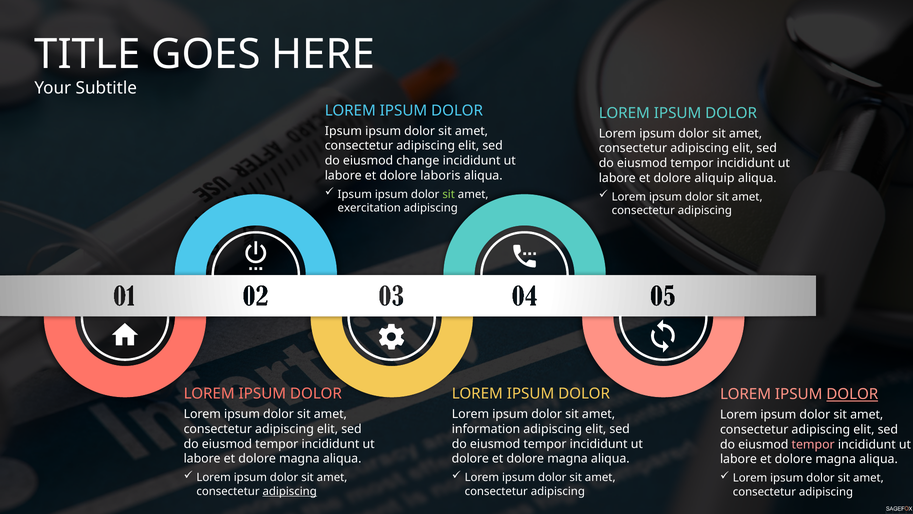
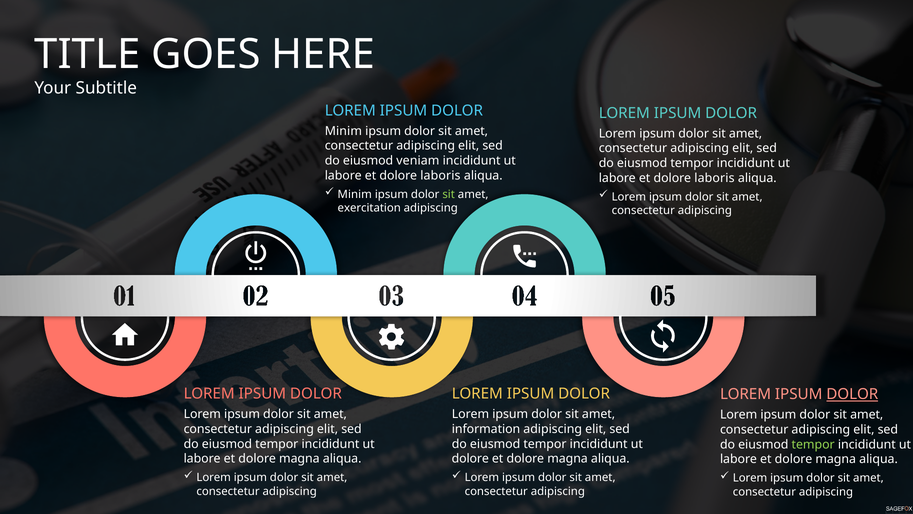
Ipsum at (343, 131): Ipsum -> Minim
change: change -> veniam
aliquip at (714, 178): aliquip -> laboris
Ipsum at (355, 194): Ipsum -> Minim
tempor at (813, 444) colour: pink -> light green
adipiscing at (290, 491) underline: present -> none
